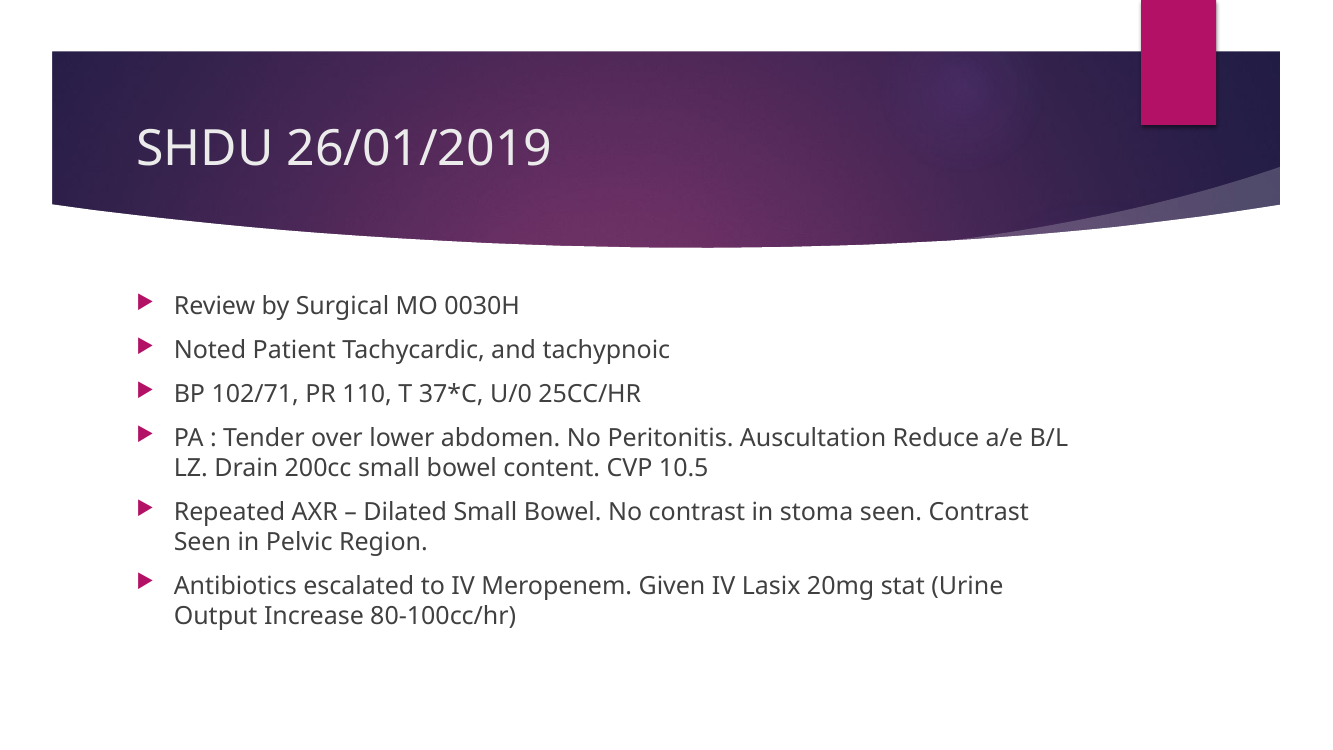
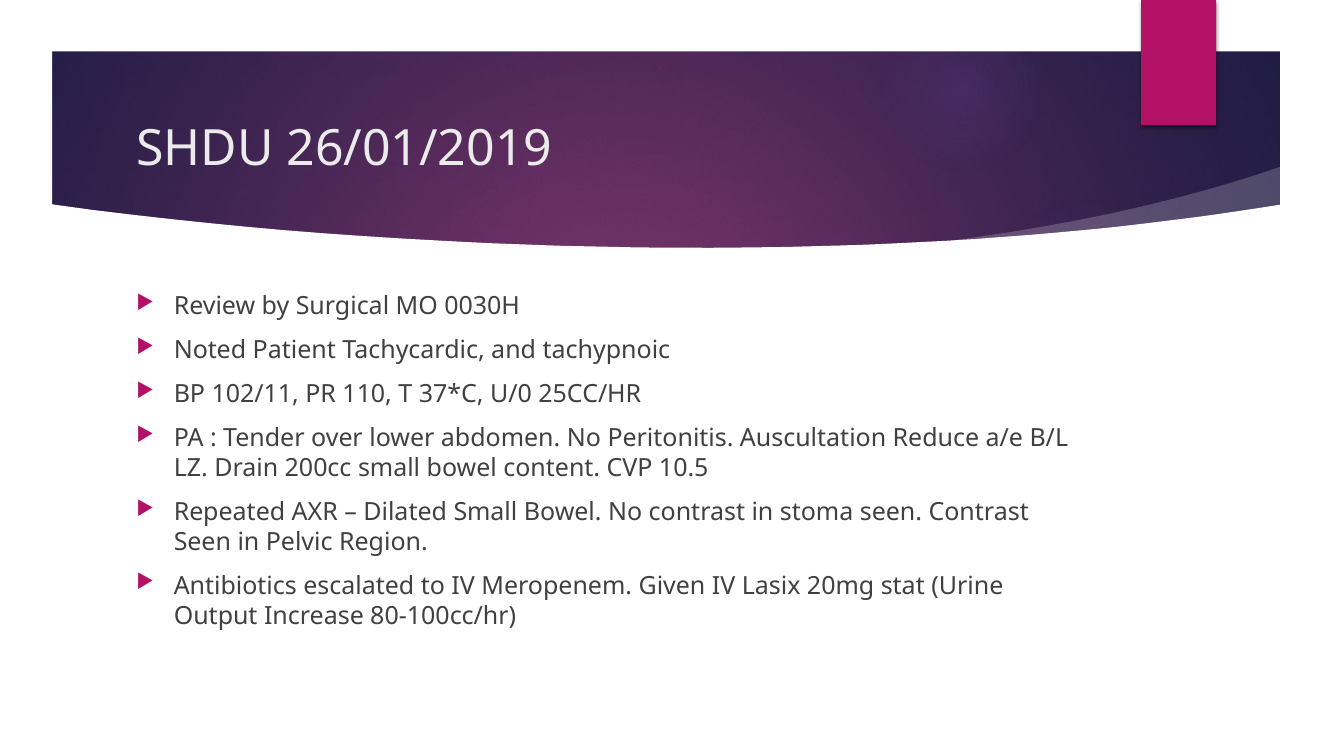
102/71: 102/71 -> 102/11
